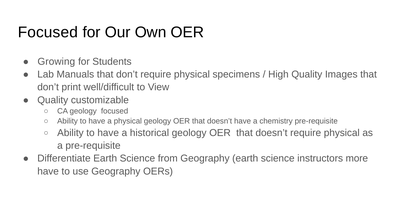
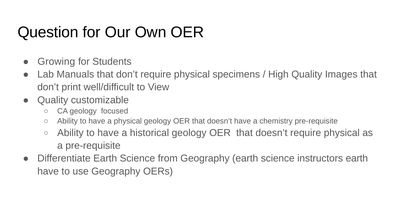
Focused at (48, 32): Focused -> Question
instructors more: more -> earth
